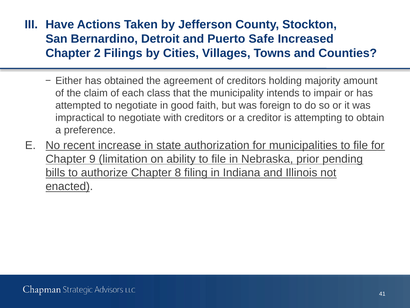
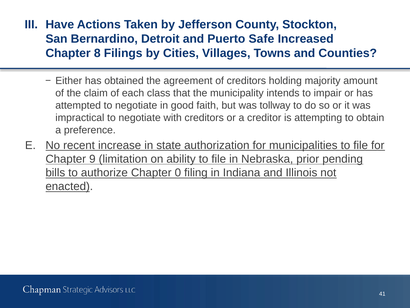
2: 2 -> 8
foreign: foreign -> tollway
8: 8 -> 0
